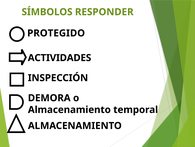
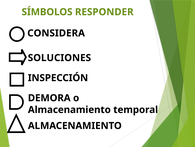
PROTEGIDO: PROTEGIDO -> CONSIDERA
ACTIVIDADES: ACTIVIDADES -> SOLUCIONES
